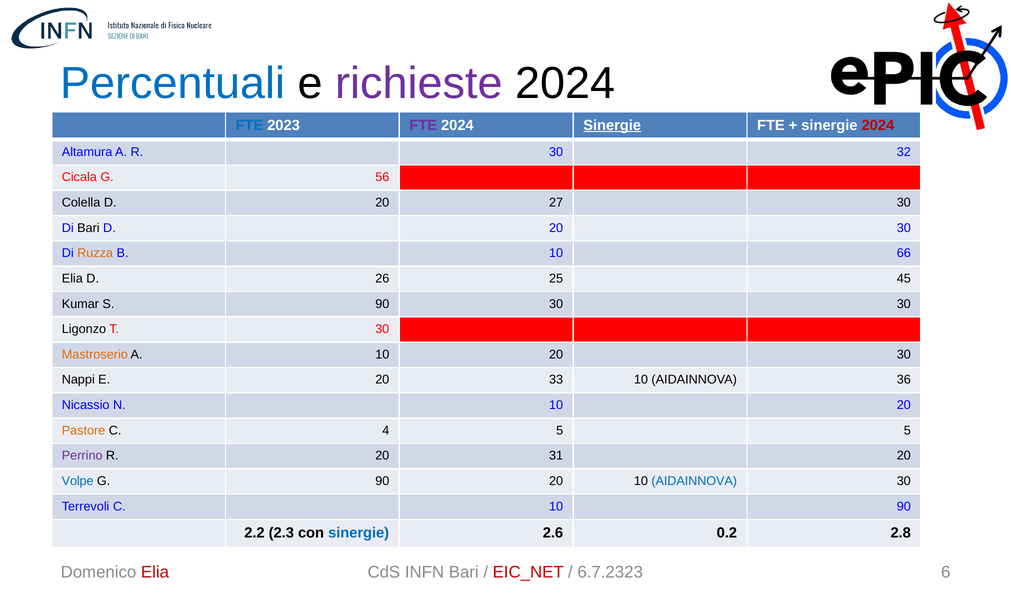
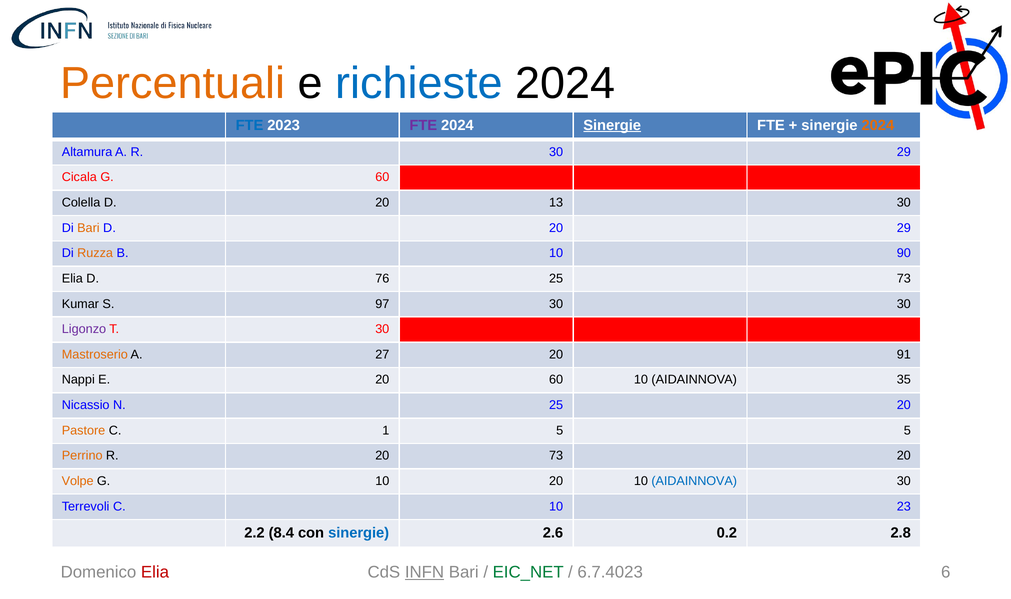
Percentuali colour: blue -> orange
richieste colour: purple -> blue
2024 at (878, 125) colour: red -> orange
30 32: 32 -> 29
G 56: 56 -> 60
27: 27 -> 13
Bari at (88, 228) colour: black -> orange
D 20 30: 30 -> 29
66: 66 -> 90
26: 26 -> 76
25 45: 45 -> 73
S 90: 90 -> 97
Ligonzo colour: black -> purple
A 10: 10 -> 27
30 at (904, 355): 30 -> 91
20 33: 33 -> 60
36: 36 -> 35
N 10: 10 -> 25
4: 4 -> 1
Perrino colour: purple -> orange
20 31: 31 -> 73
Volpe colour: blue -> orange
G 90: 90 -> 10
10 90: 90 -> 23
2.3: 2.3 -> 8.4
INFN underline: none -> present
EIC_NET colour: red -> green
6.7.2323: 6.7.2323 -> 6.7.4023
